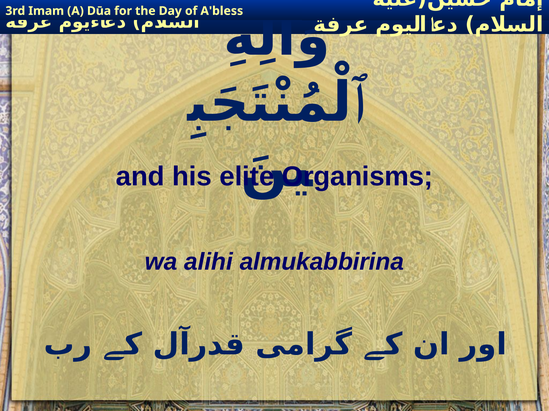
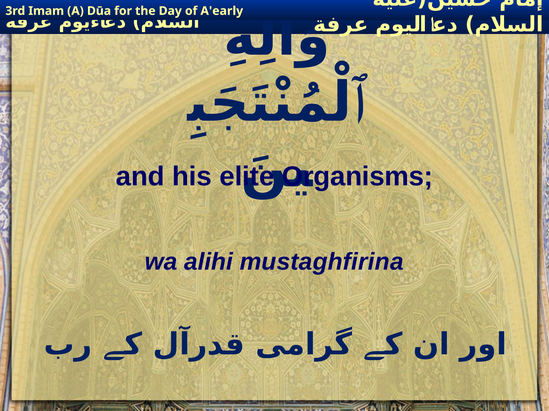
A'bless: A'bless -> A'early
almukabbirina: almukabbirina -> mustaghfirina
